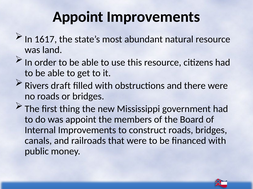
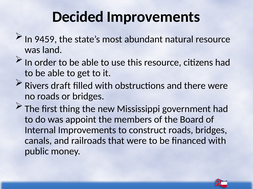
Appoint at (78, 17): Appoint -> Decided
1617: 1617 -> 9459
